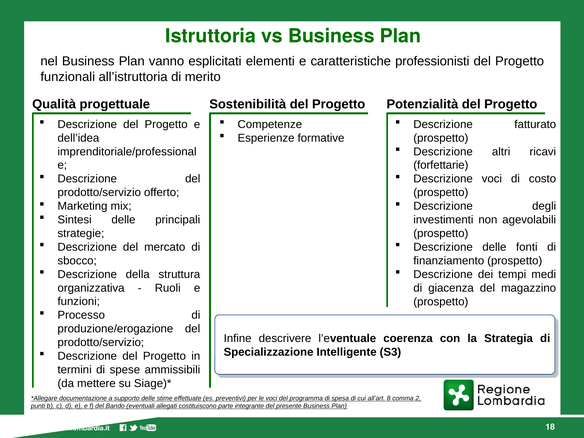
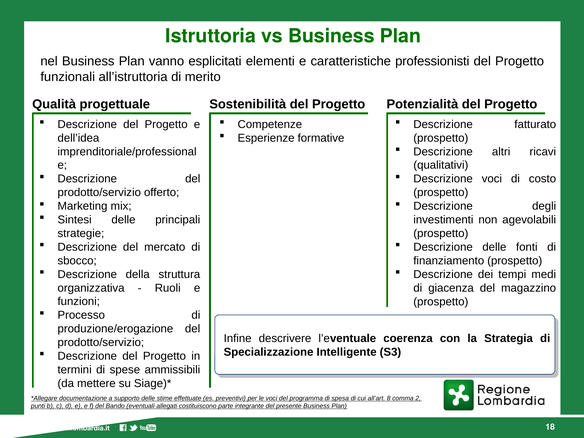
forfettarie: forfettarie -> qualitativi
